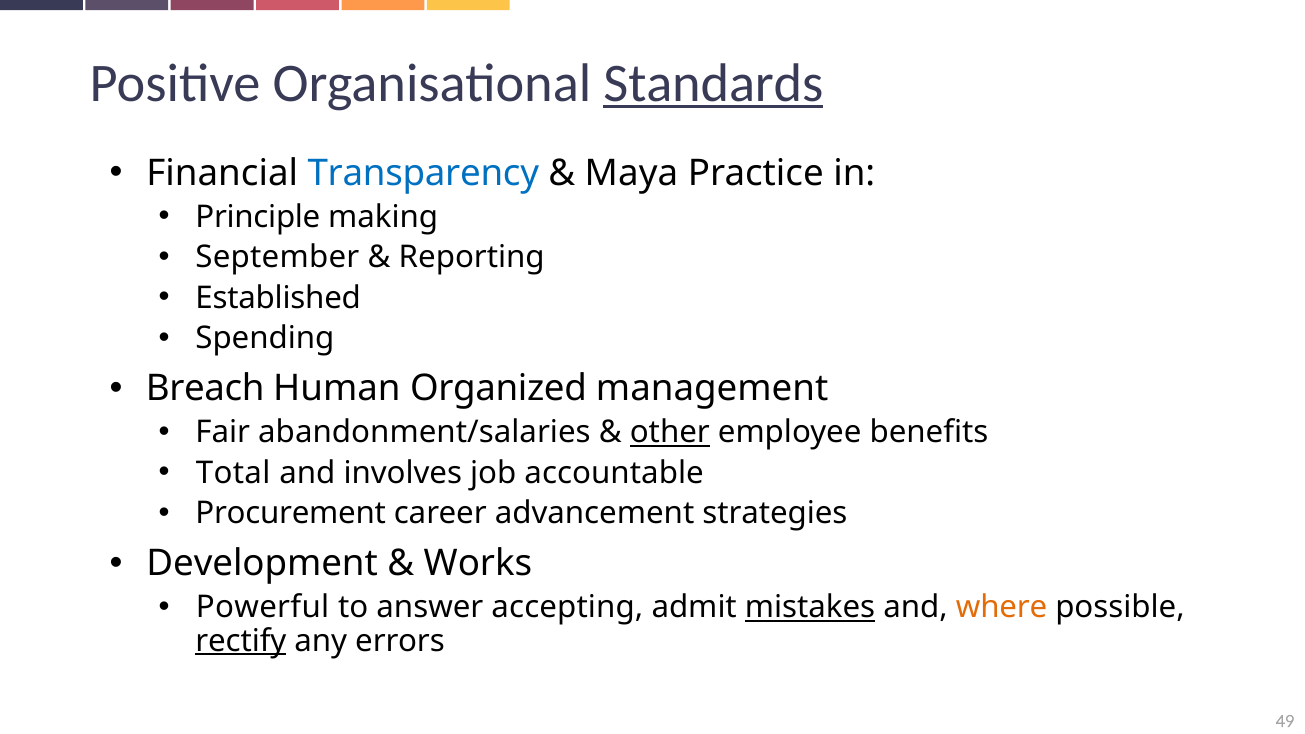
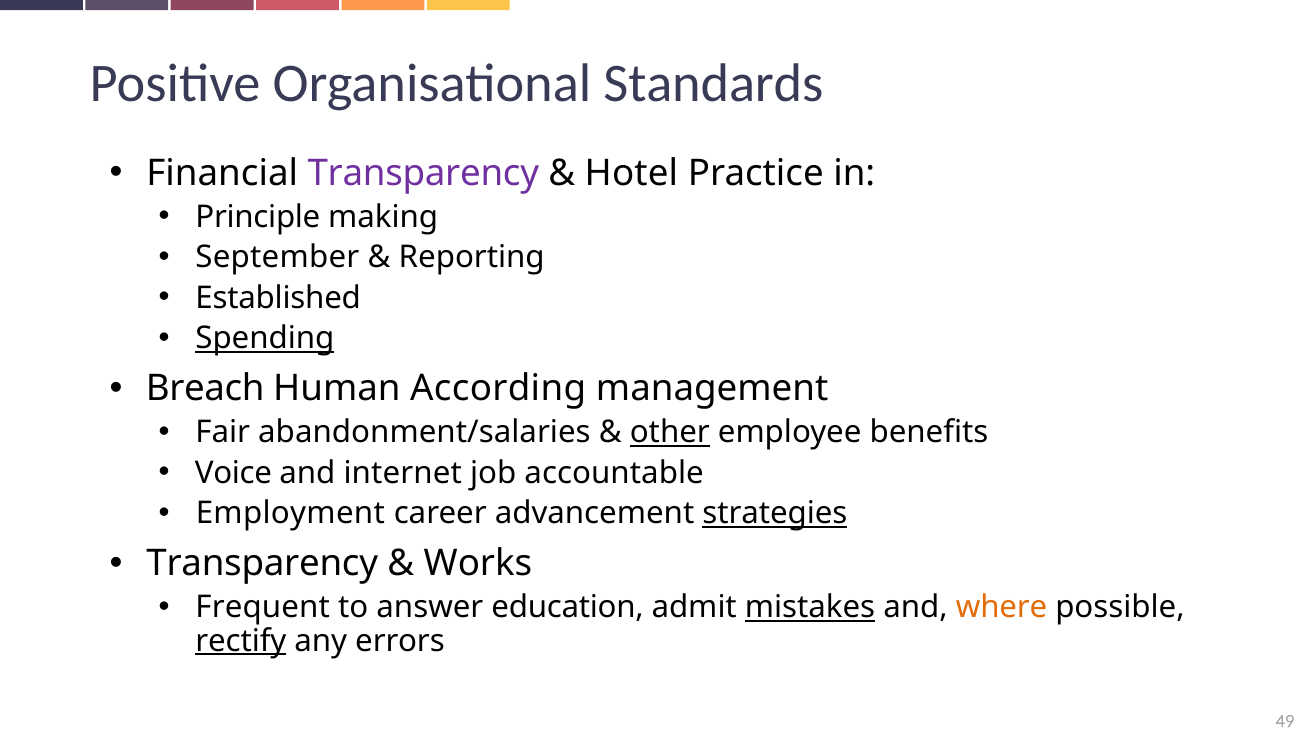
Standards underline: present -> none
Transparency at (423, 173) colour: blue -> purple
Maya: Maya -> Hotel
Spending underline: none -> present
Organized: Organized -> According
Total: Total -> Voice
involves: involves -> internet
Procurement: Procurement -> Employment
strategies underline: none -> present
Development at (262, 564): Development -> Transparency
Powerful: Powerful -> Frequent
accepting: accepting -> education
